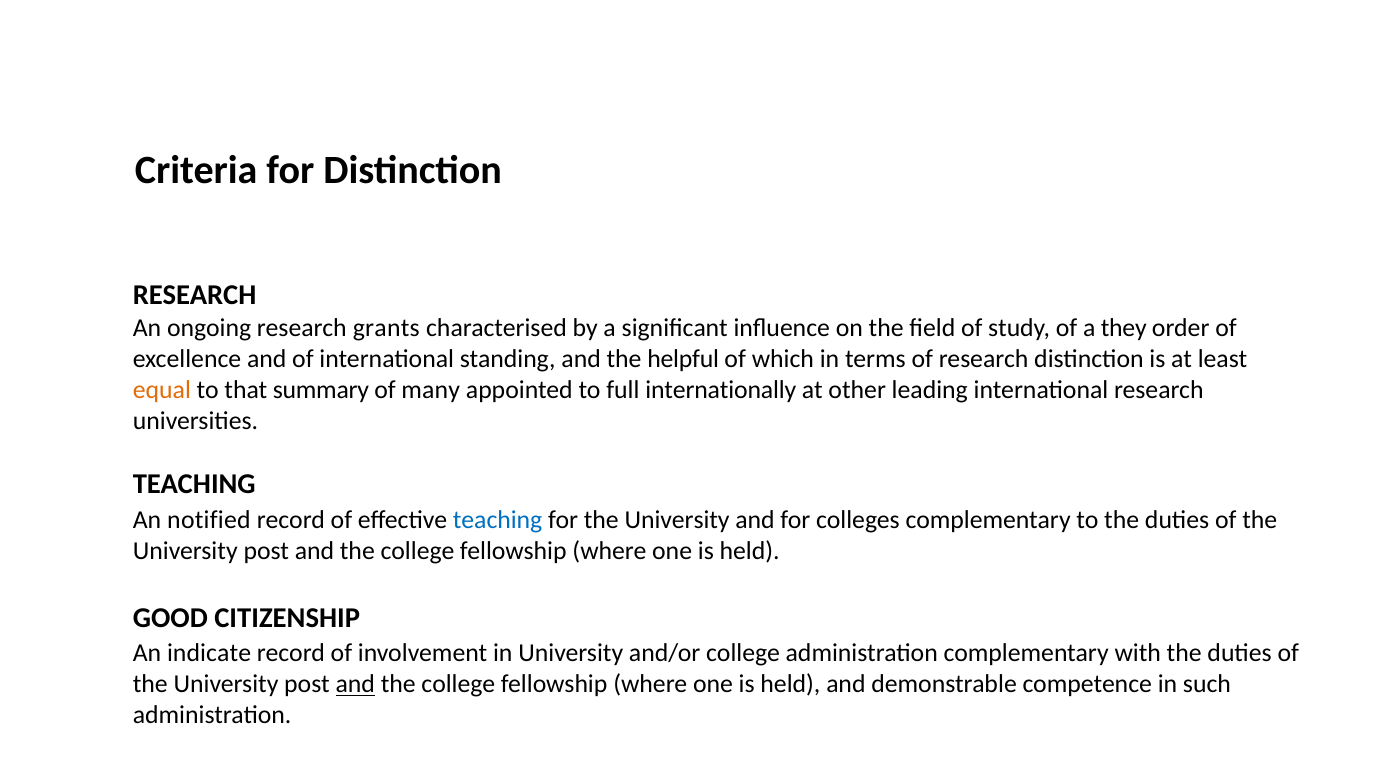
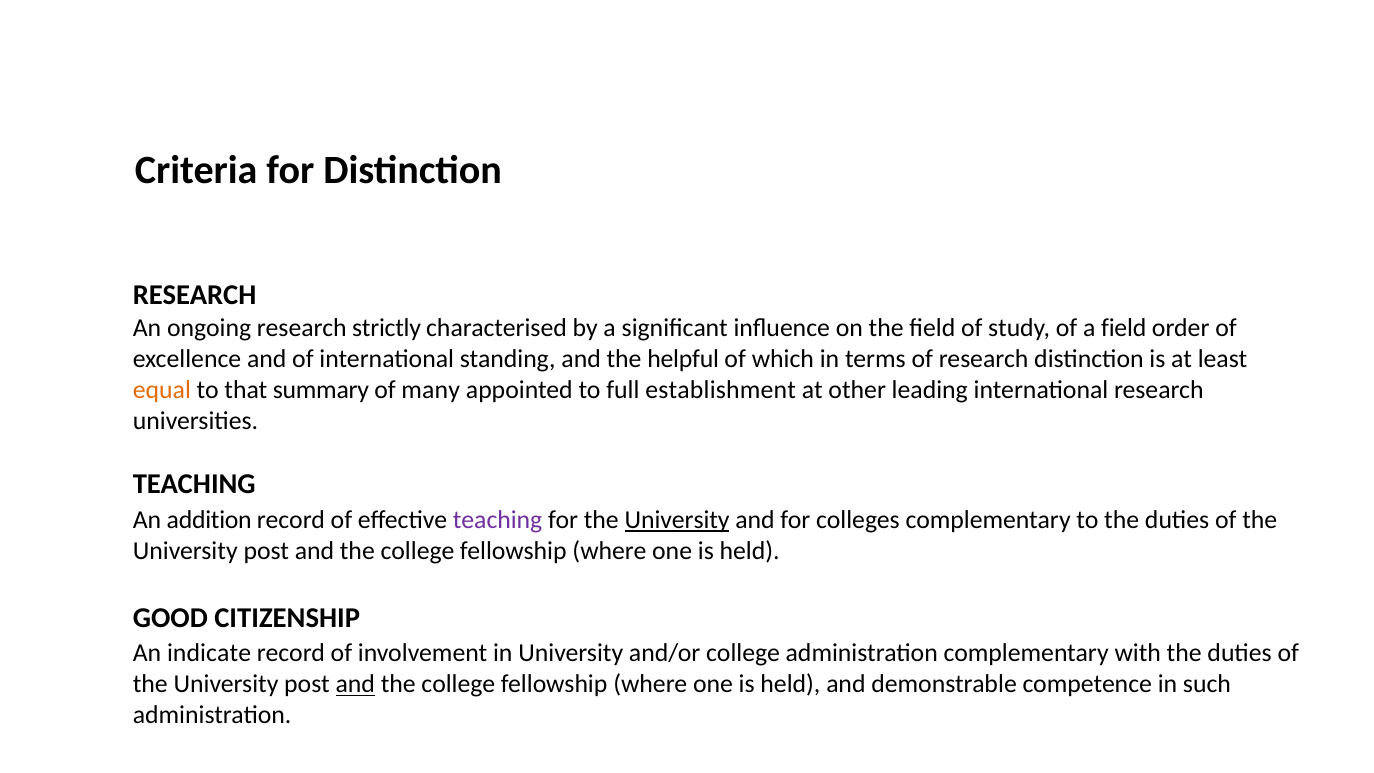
grants: grants -> strictly
a they: they -> field
internationally: internationally -> establishment
notified: notified -> addition
teaching at (498, 520) colour: blue -> purple
University at (677, 520) underline: none -> present
